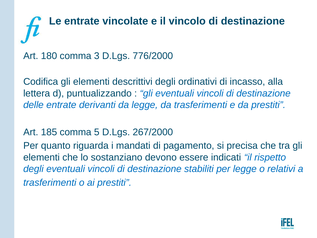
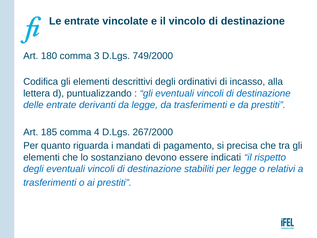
776/2000: 776/2000 -> 749/2000
5: 5 -> 4
